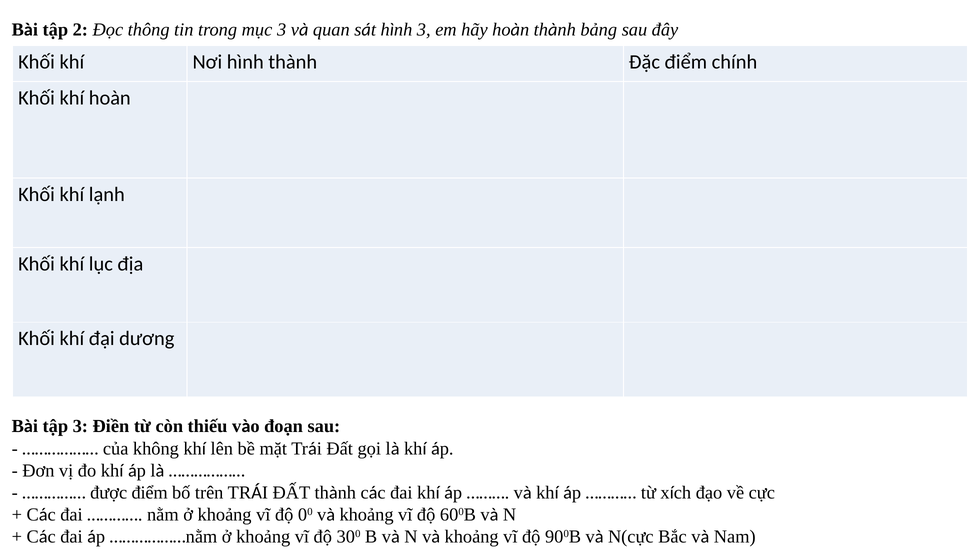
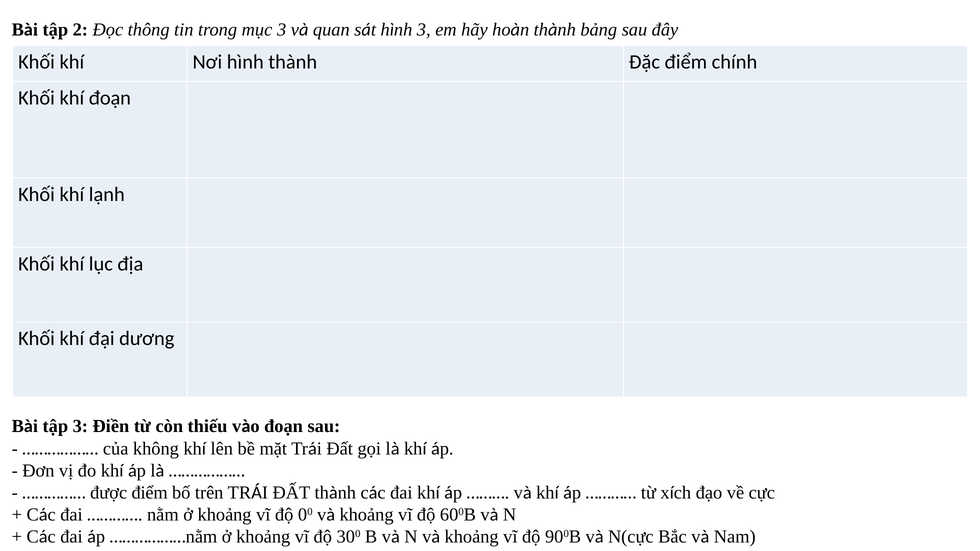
khí hoàn: hoàn -> đoạn
